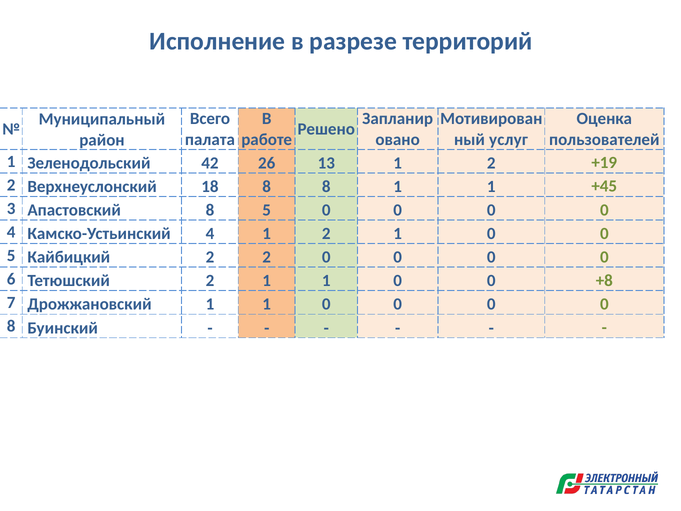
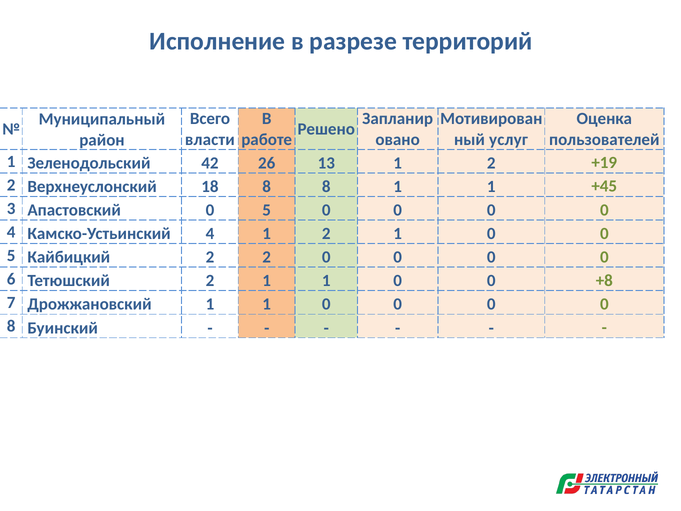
палата: палата -> власти
Апастовский 8: 8 -> 0
